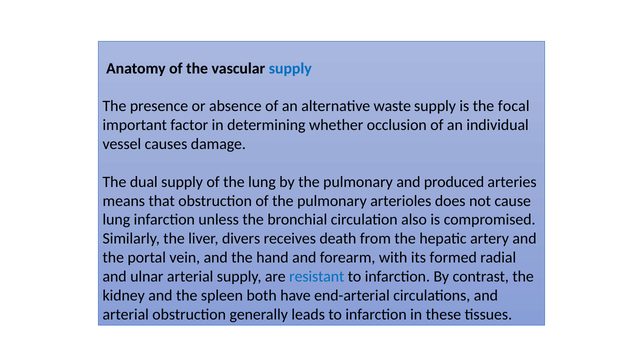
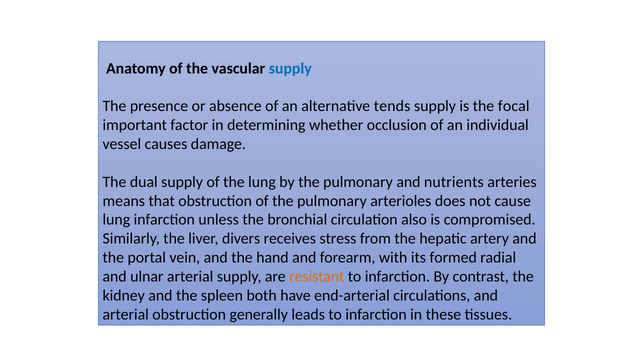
waste: waste -> tends
produced: produced -> nutrients
death: death -> stress
resistant colour: blue -> orange
